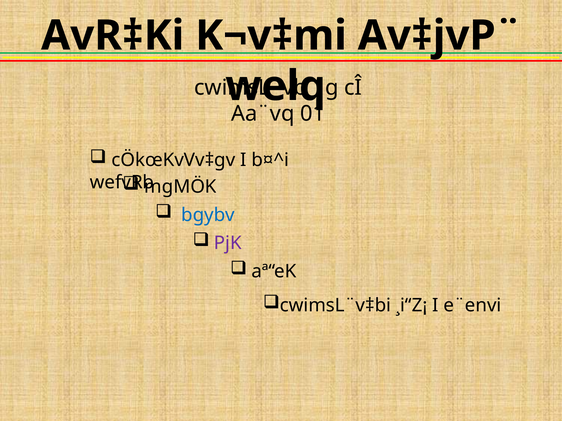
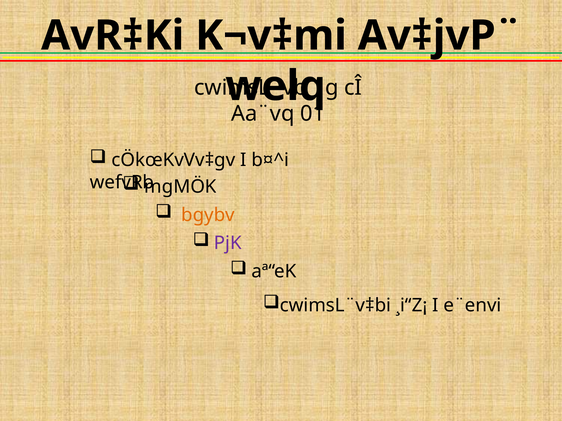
bgybv colour: blue -> orange
